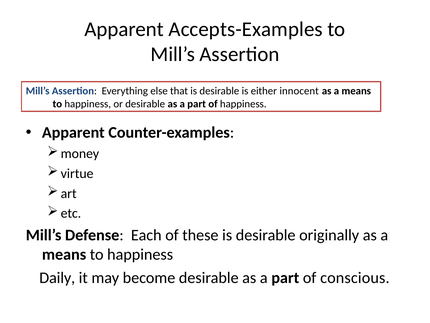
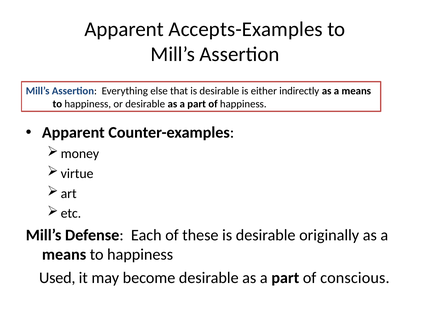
innocent: innocent -> indirectly
Daily: Daily -> Used
